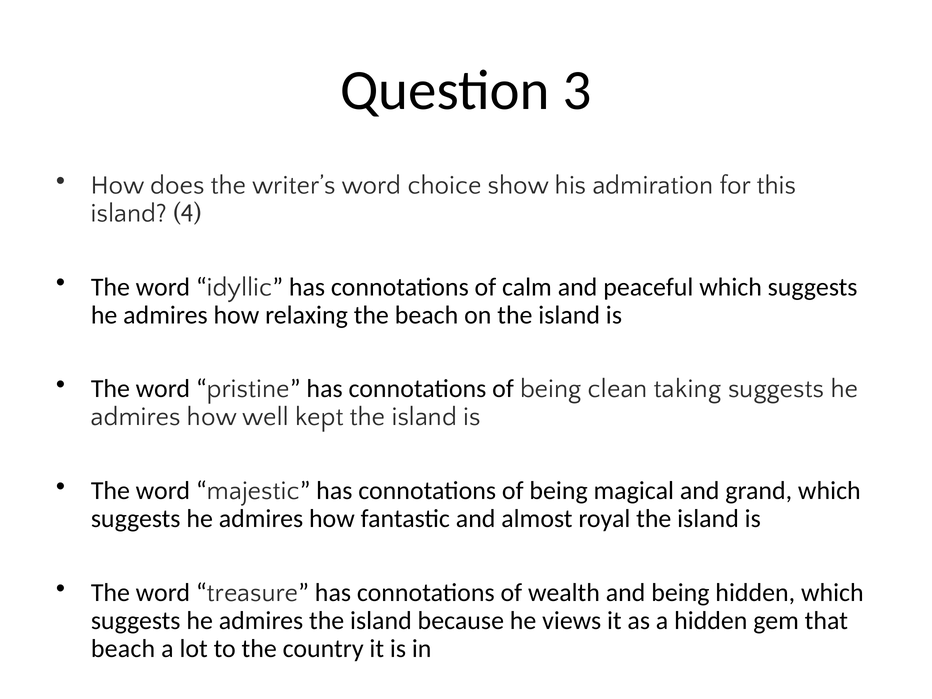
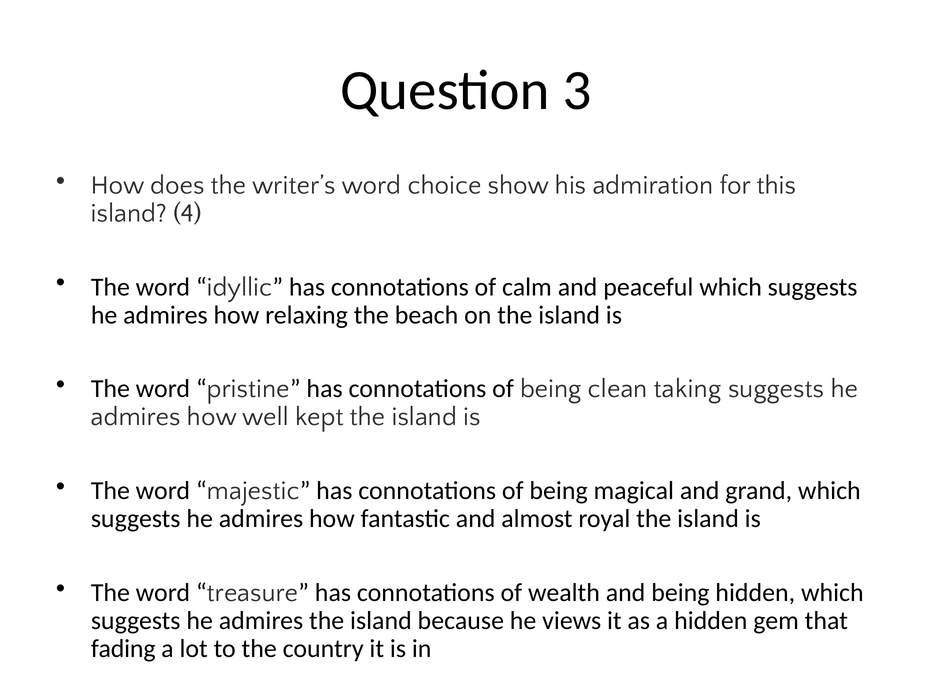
beach at (123, 649): beach -> fading
